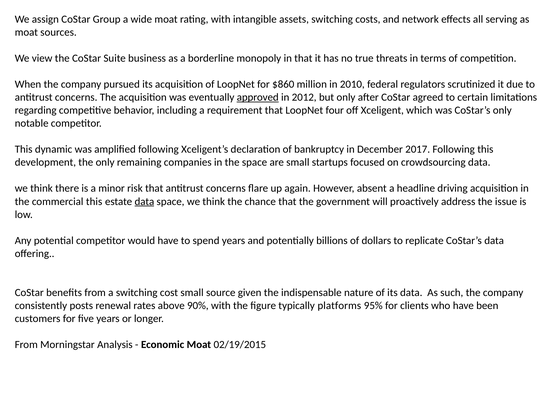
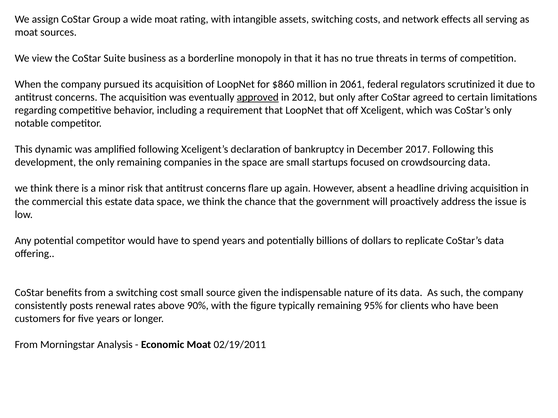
2010: 2010 -> 2061
LoopNet four: four -> that
data at (144, 202) underline: present -> none
typically platforms: platforms -> remaining
02/19/2015: 02/19/2015 -> 02/19/2011
